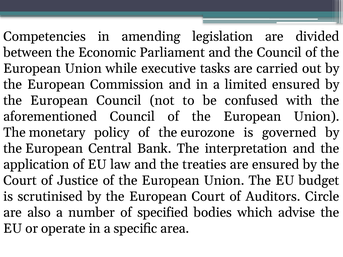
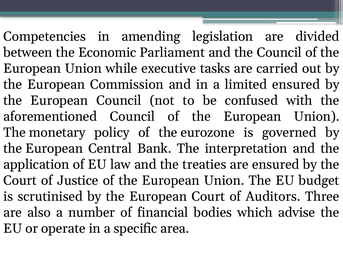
Circle: Circle -> Three
specified: specified -> financial
